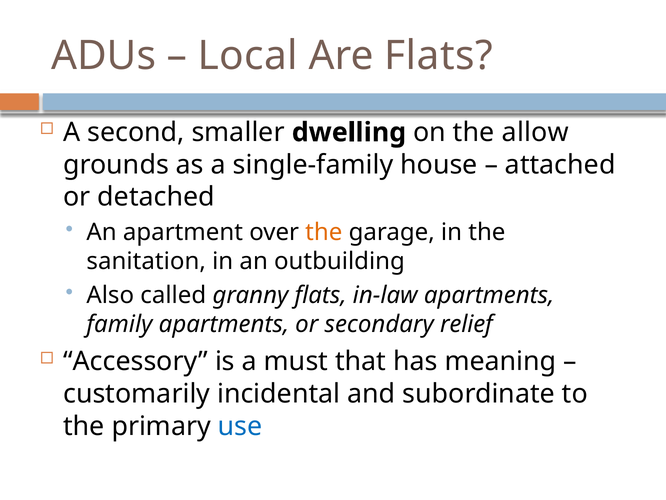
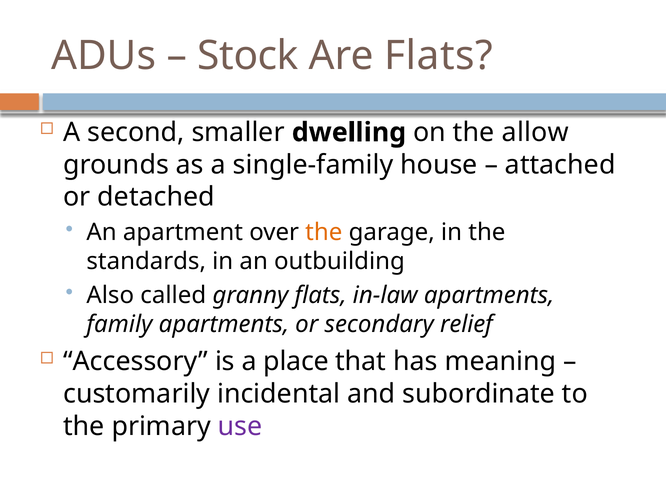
Local: Local -> Stock
sanitation: sanitation -> standards
must: must -> place
use colour: blue -> purple
